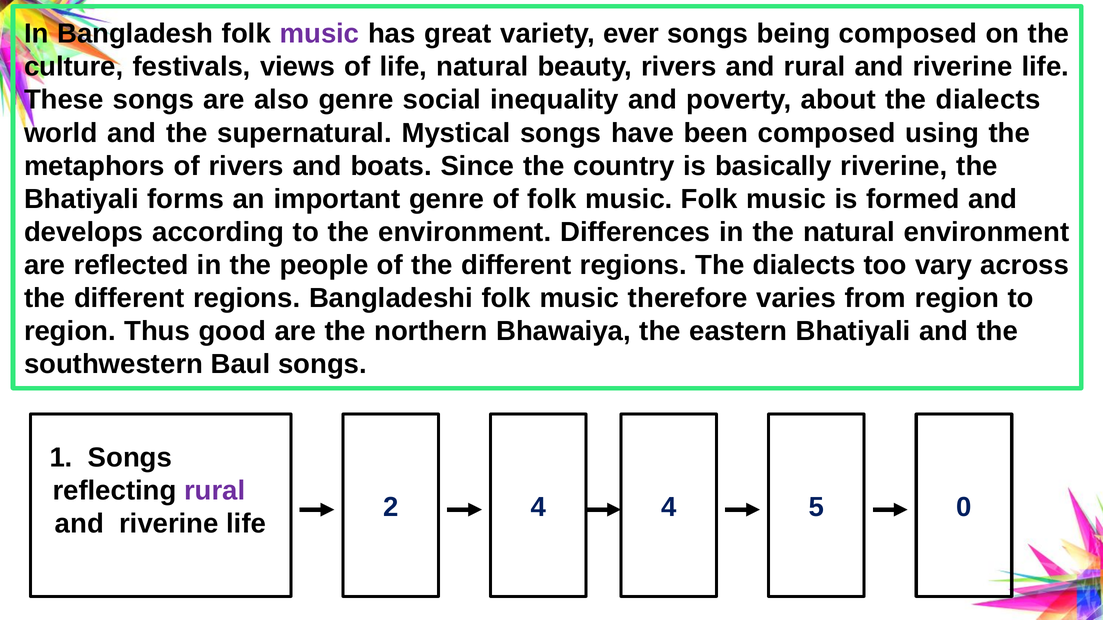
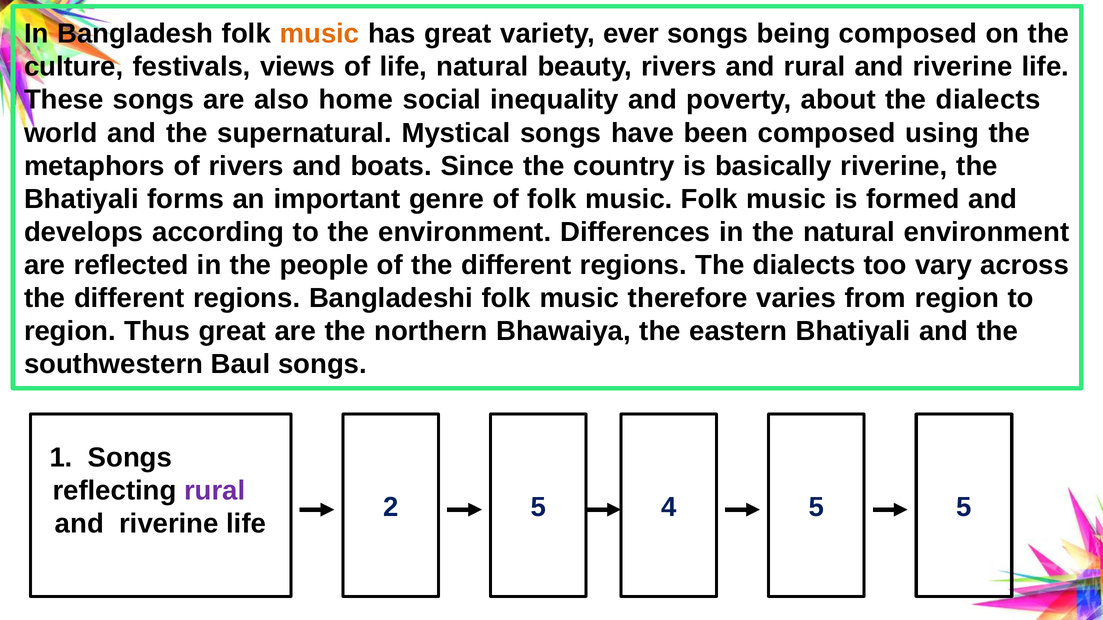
music at (320, 34) colour: purple -> orange
also genre: genre -> home
Thus good: good -> great
2 4: 4 -> 5
5 0: 0 -> 5
